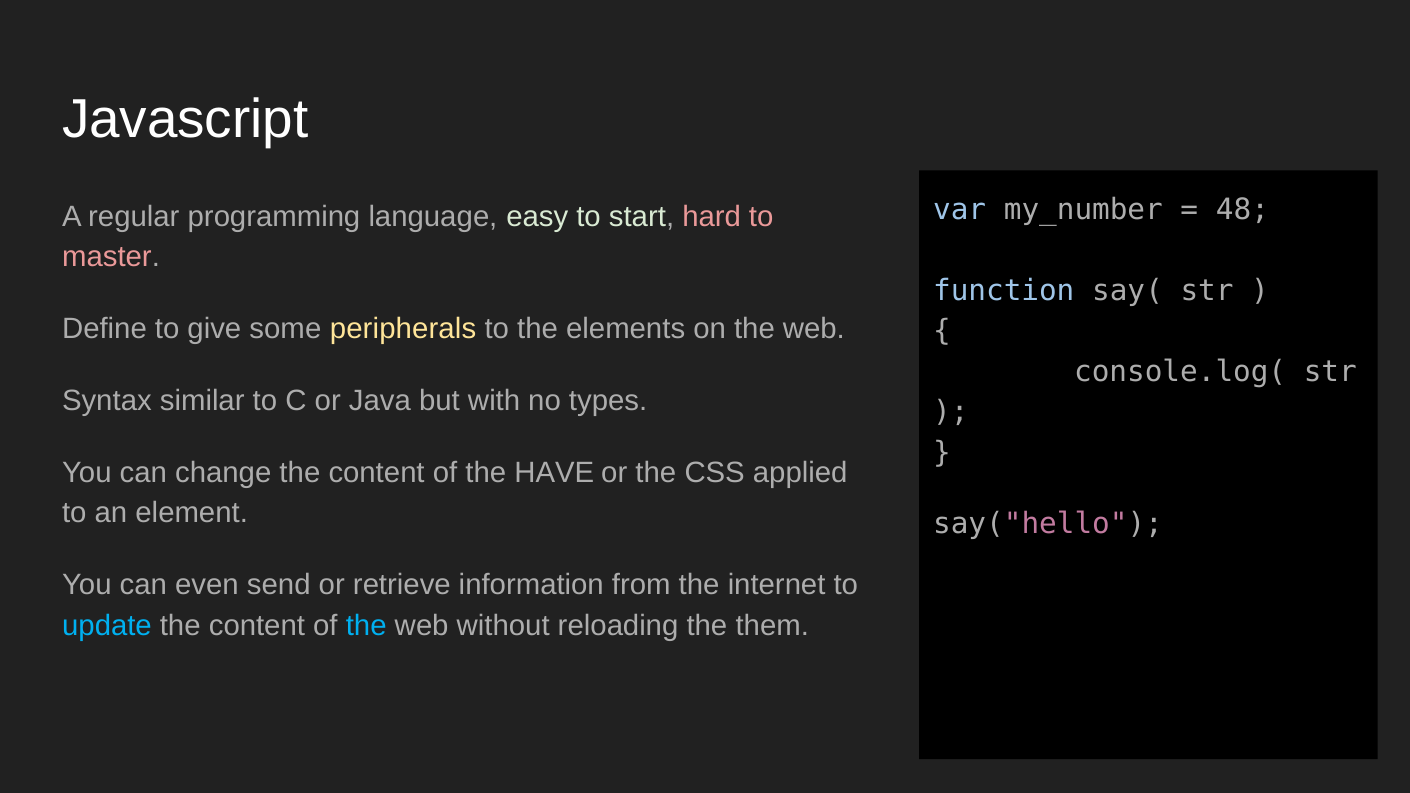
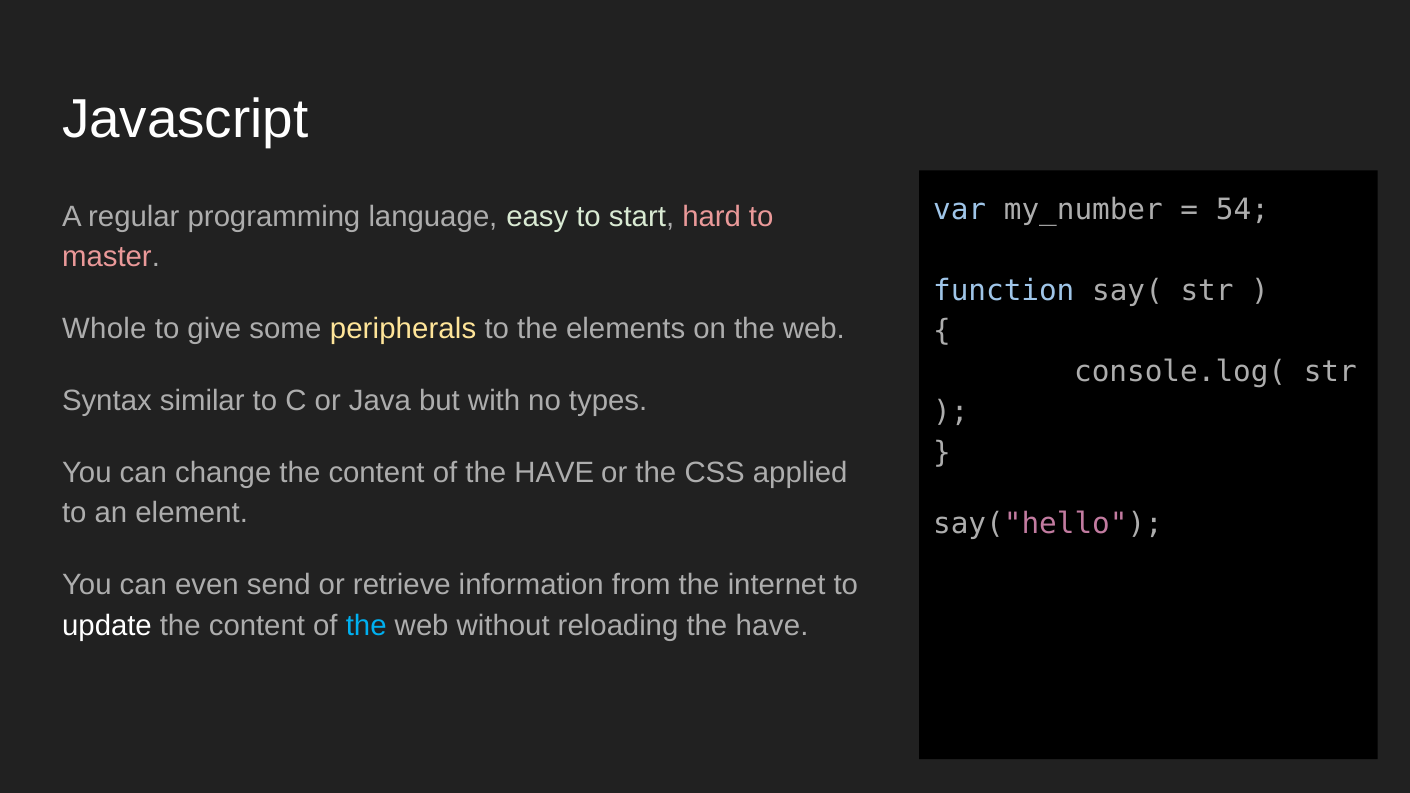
48: 48 -> 54
Define: Define -> Whole
update colour: light blue -> white
reloading the them: them -> have
